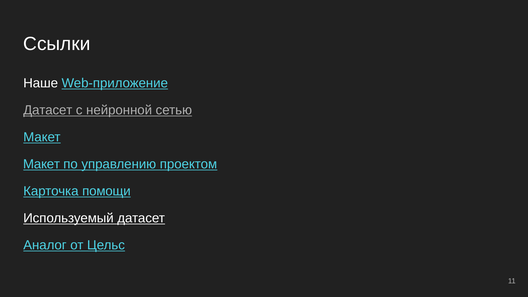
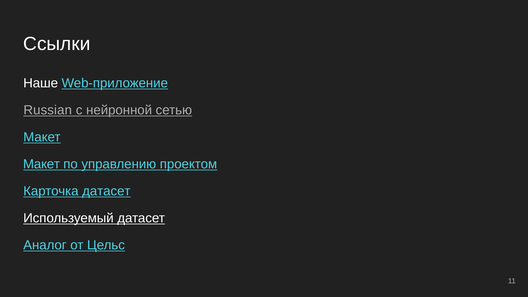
Датасет at (48, 110): Датасет -> Russian
Карточка помощи: помощи -> датасет
